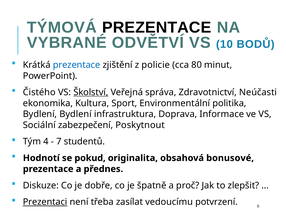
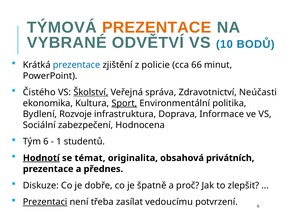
PREZENTACE at (157, 28) colour: black -> orange
80: 80 -> 66
Sport underline: none -> present
Bydlení Bydlení: Bydlení -> Rozvoje
Poskytnout: Poskytnout -> Hodnocena
Tým 4: 4 -> 6
7: 7 -> 1
Hodnotí underline: none -> present
pokud: pokud -> témat
bonusové: bonusové -> privátních
